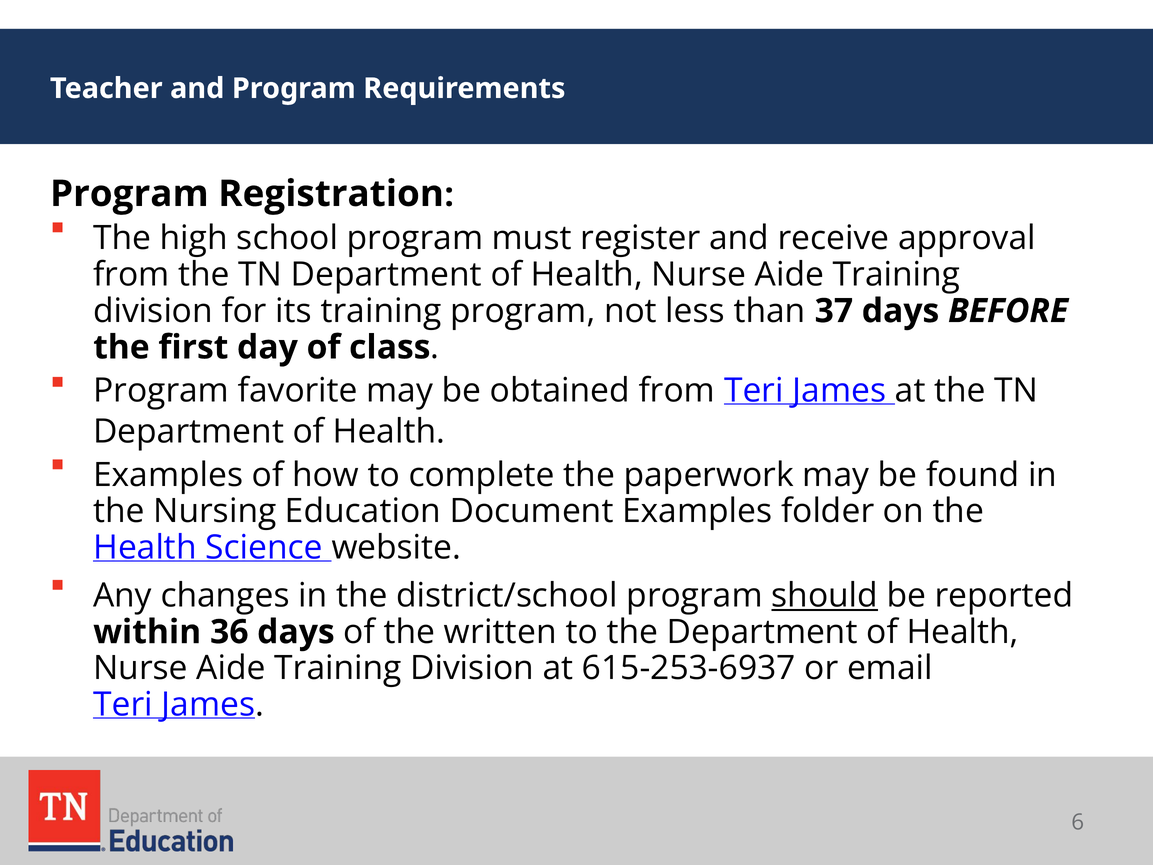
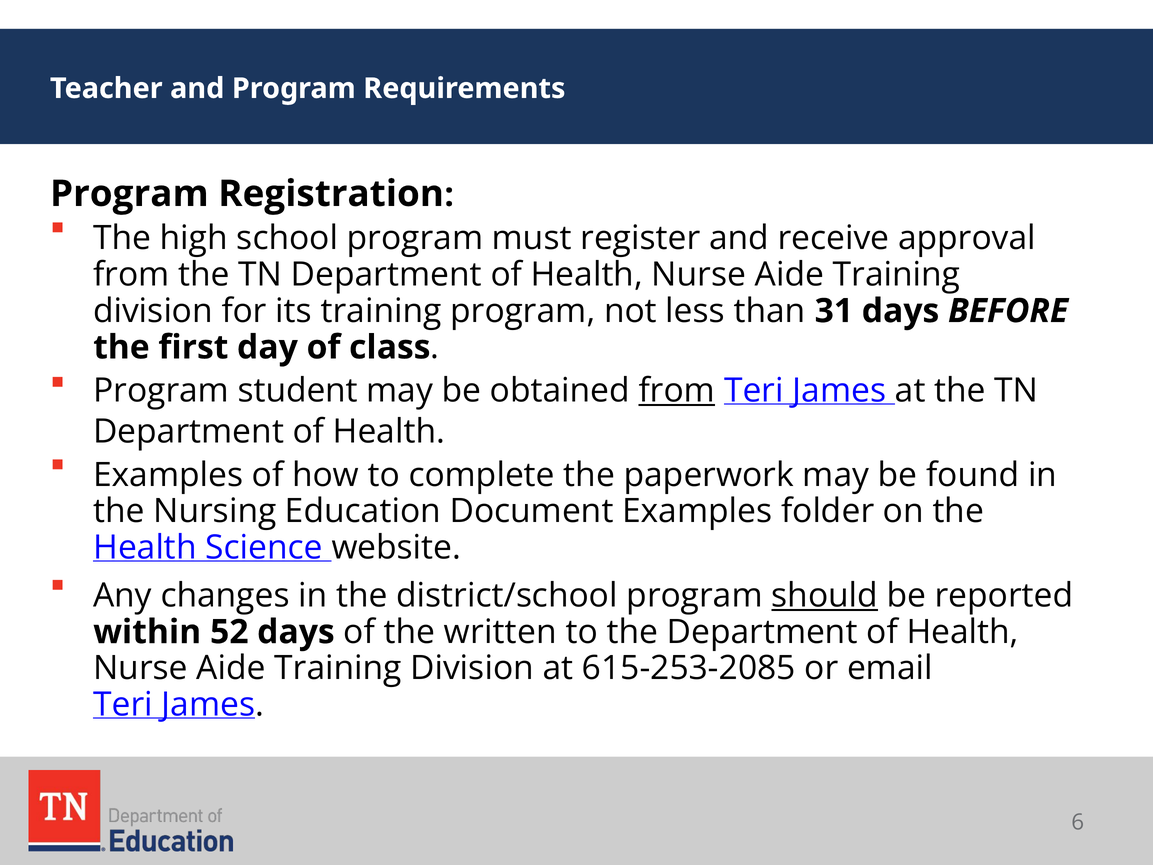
37: 37 -> 31
favorite: favorite -> student
from at (677, 390) underline: none -> present
36: 36 -> 52
615-253-6937: 615-253-6937 -> 615-253-2085
